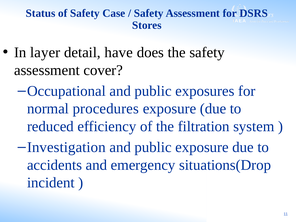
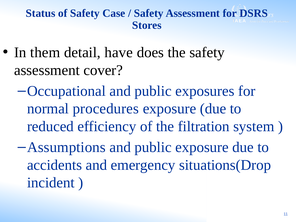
layer: layer -> them
Investigation: Investigation -> Assumptions
